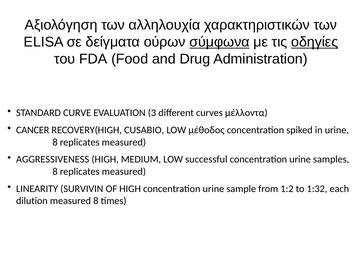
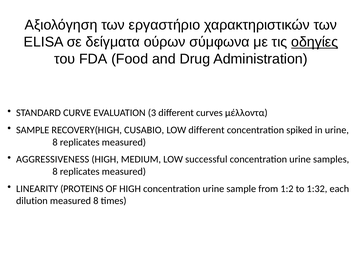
αλληλουχία: αλληλουχία -> εργαστήριο
σύμφωνα underline: present -> none
CANCER at (33, 130): CANCER -> SAMPLE
LOW μέθοδος: μέθοδος -> different
SURVIVIN: SURVIVIN -> PROTEINS
